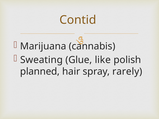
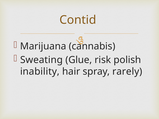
like: like -> risk
planned: planned -> inability
